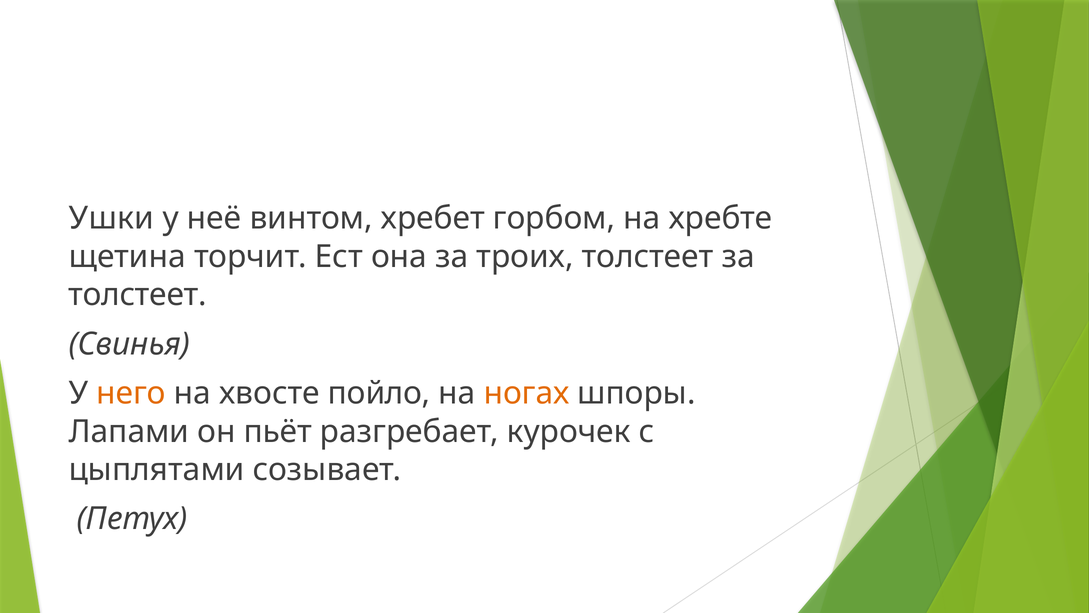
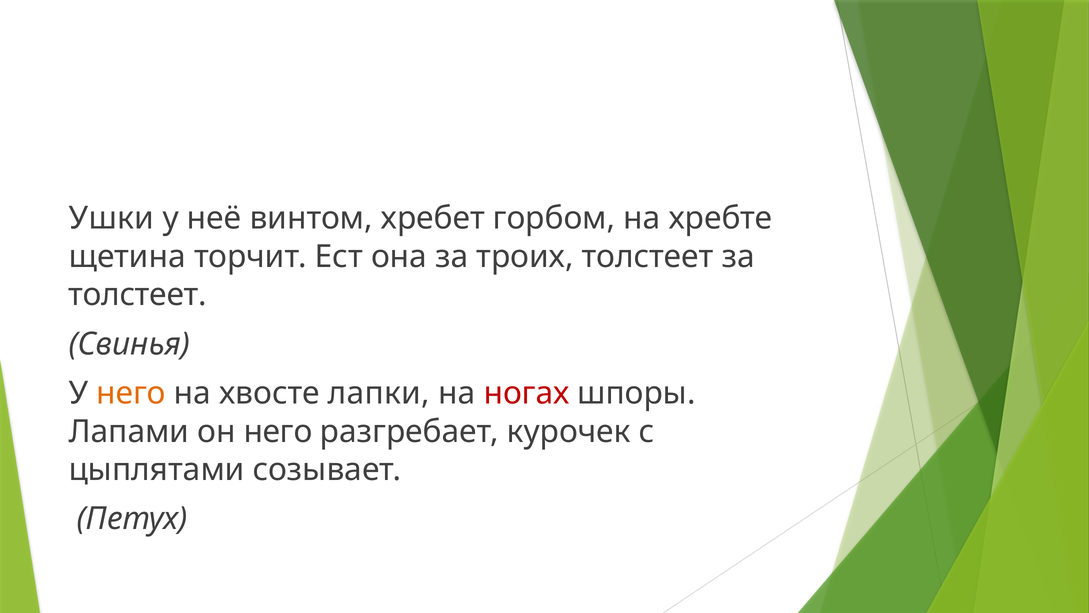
пойло: пойло -> лапки
ногах colour: orange -> red
он пьёт: пьёт -> него
